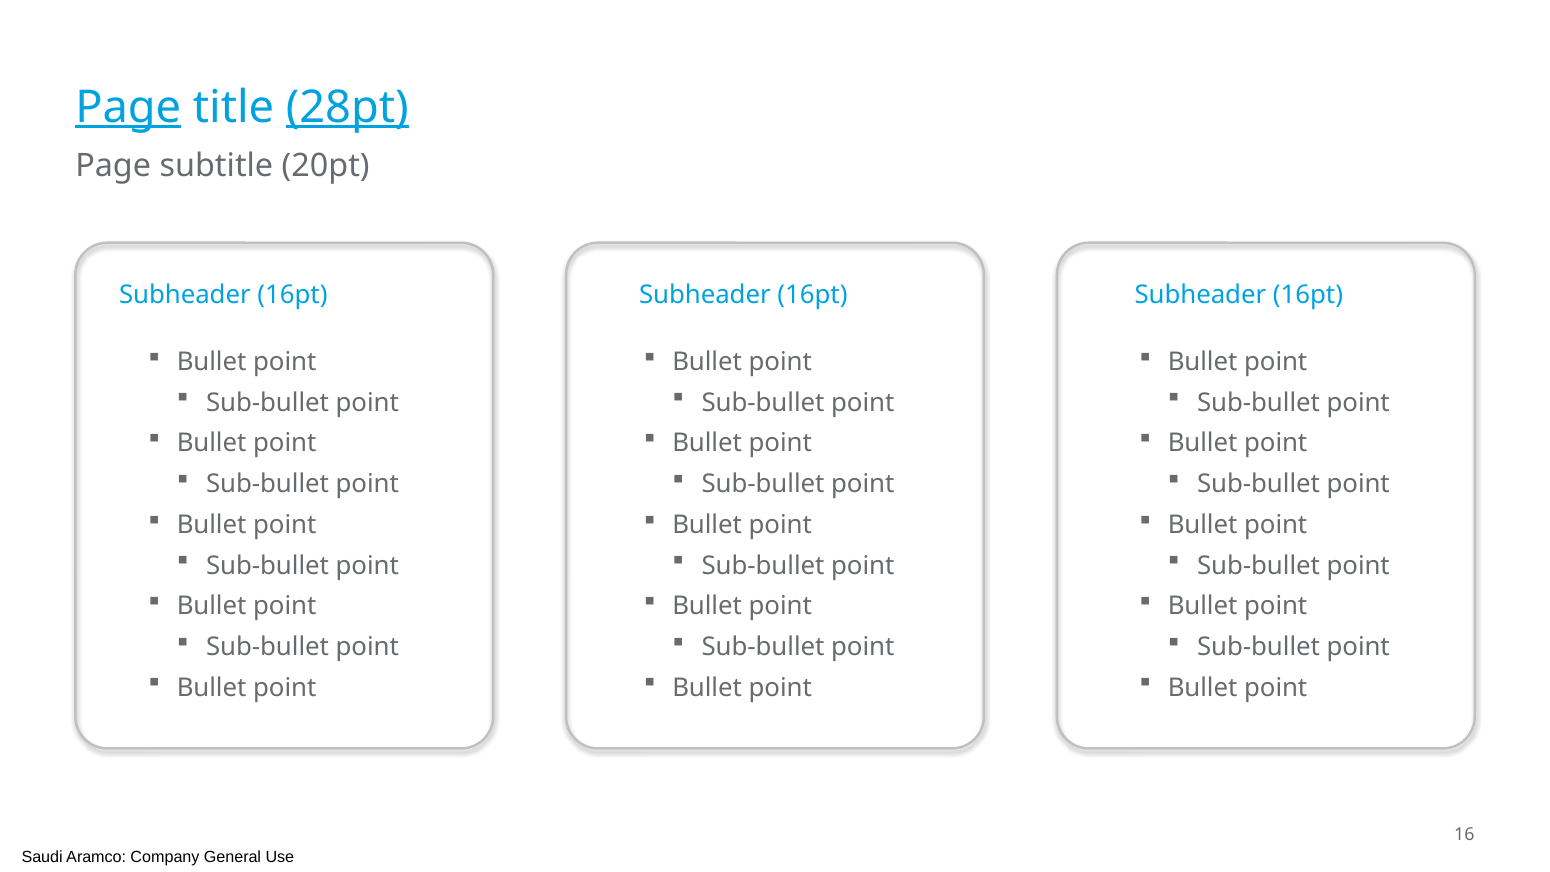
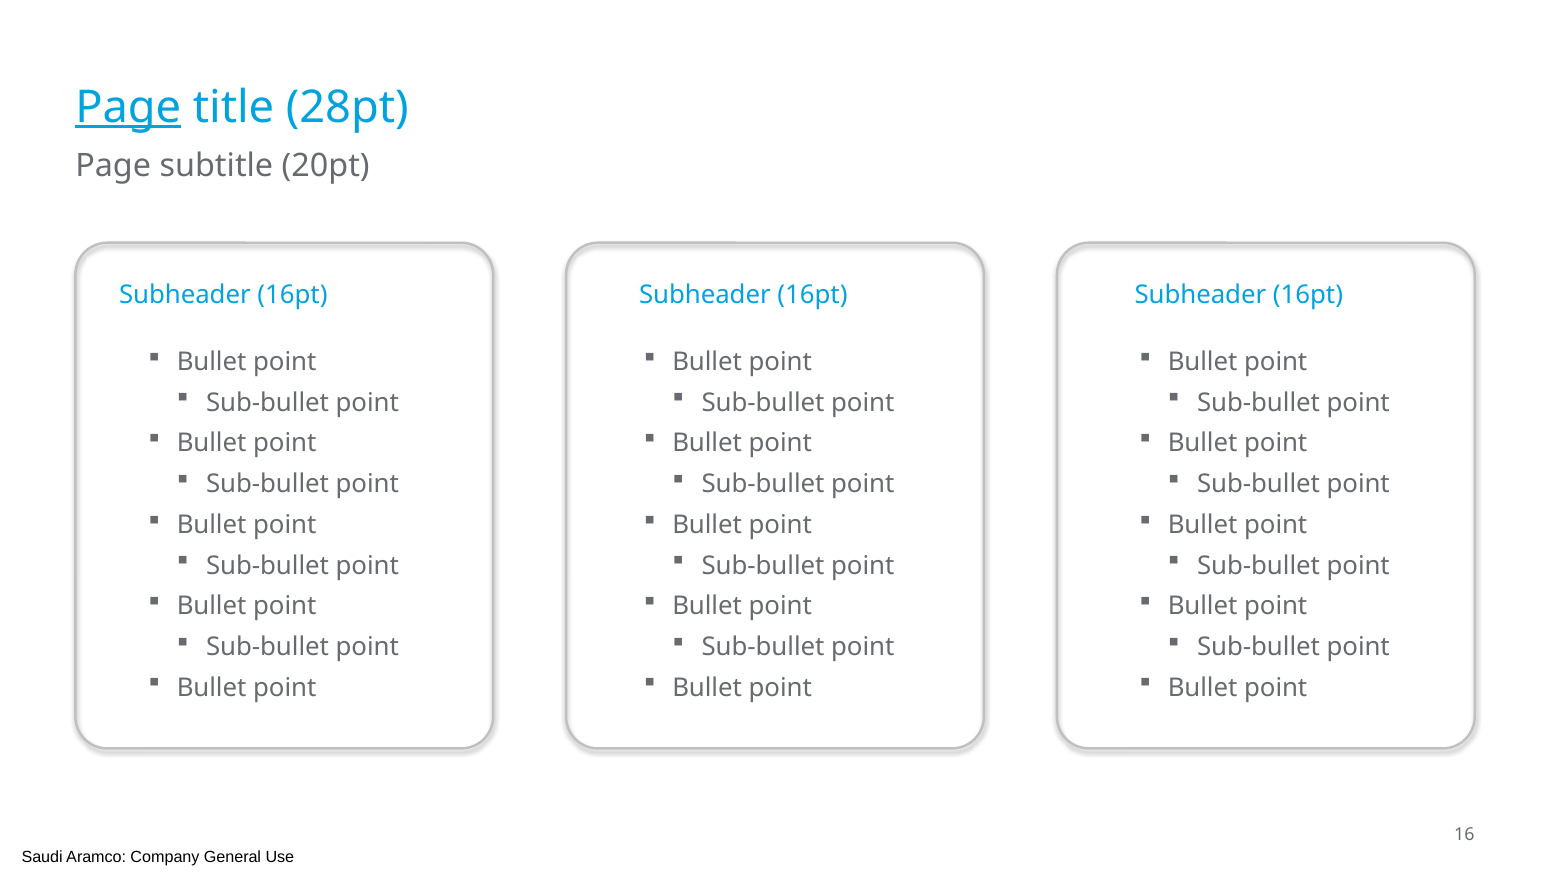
28pt underline: present -> none
